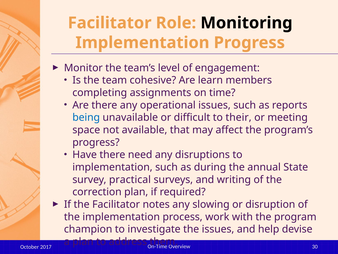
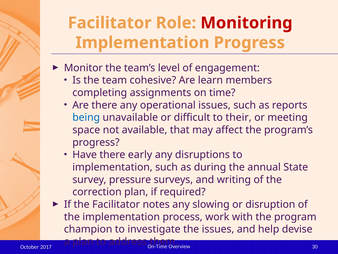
Monitoring colour: black -> red
need: need -> early
practical: practical -> pressure
